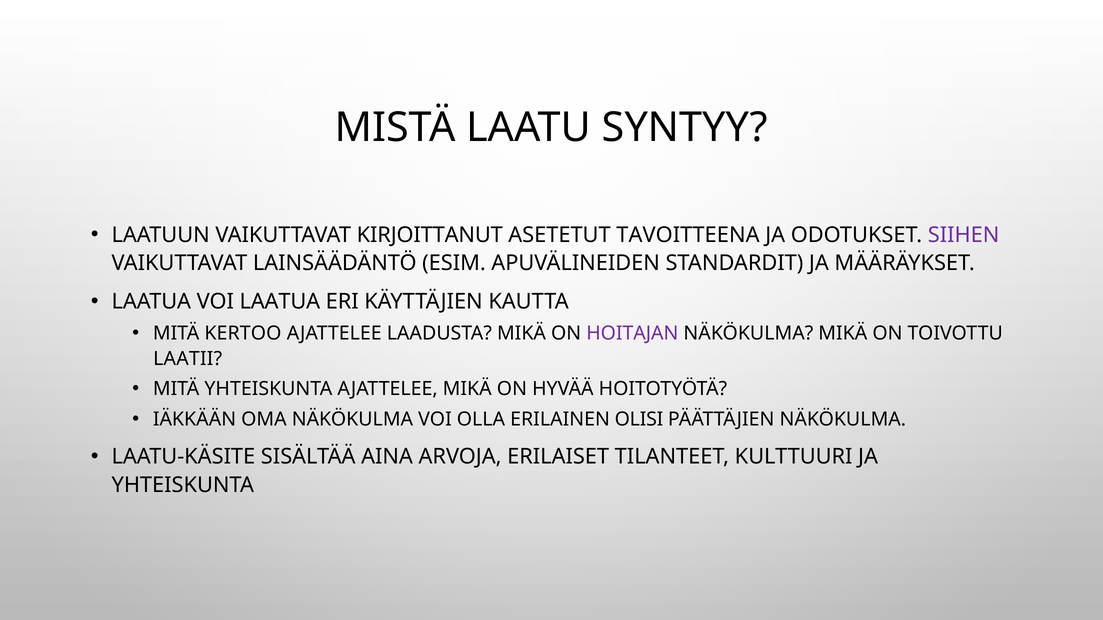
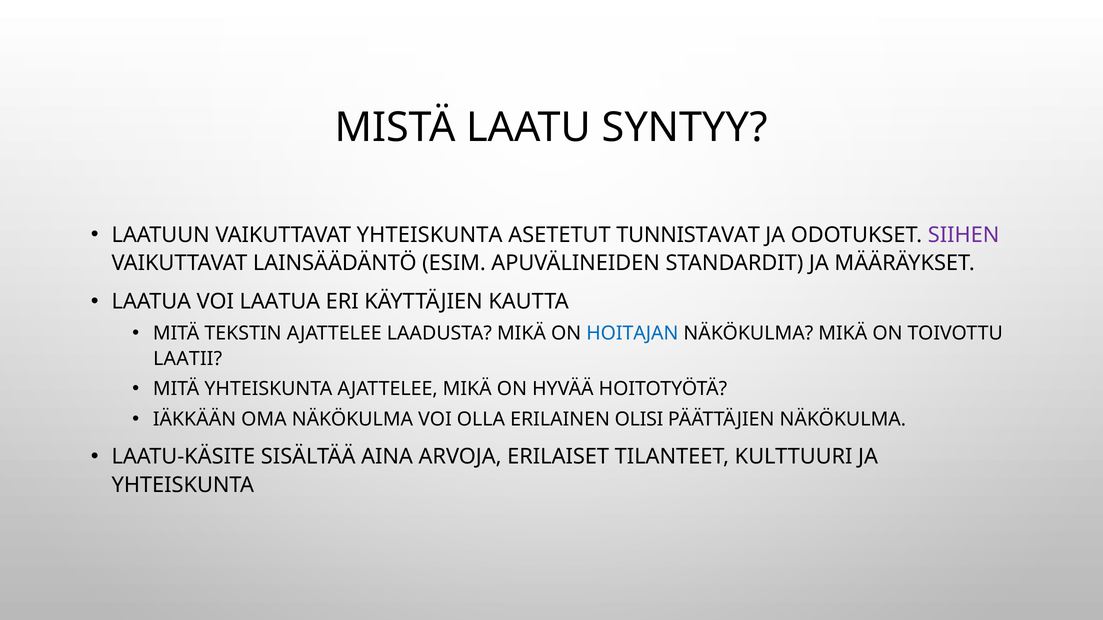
VAIKUTTAVAT KIRJOITTANUT: KIRJOITTANUT -> YHTEISKUNTA
TAVOITTEENA: TAVOITTEENA -> TUNNISTAVAT
KERTOO: KERTOO -> TEKSTIN
HOITAJAN colour: purple -> blue
